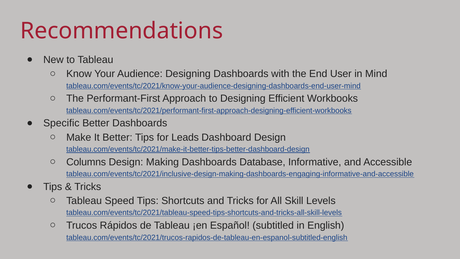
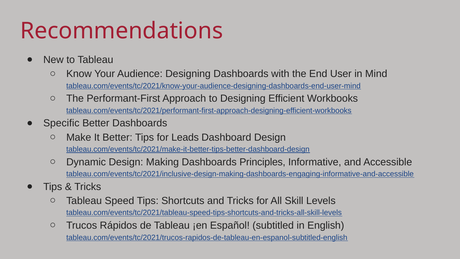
Columns: Columns -> Dynamic
Database: Database -> Principles
